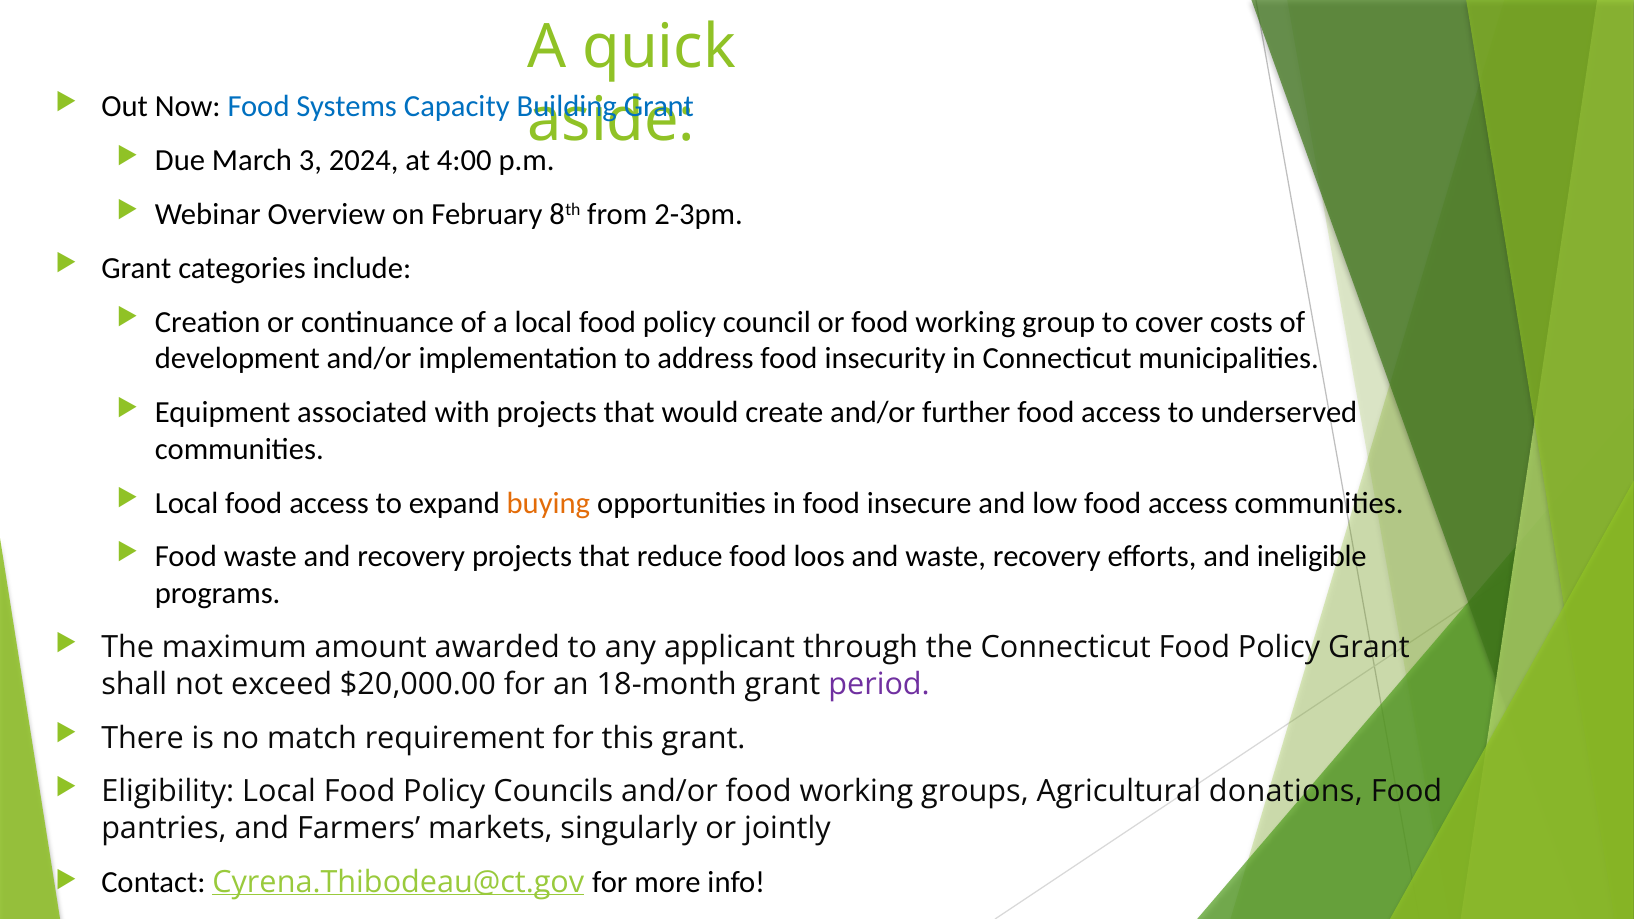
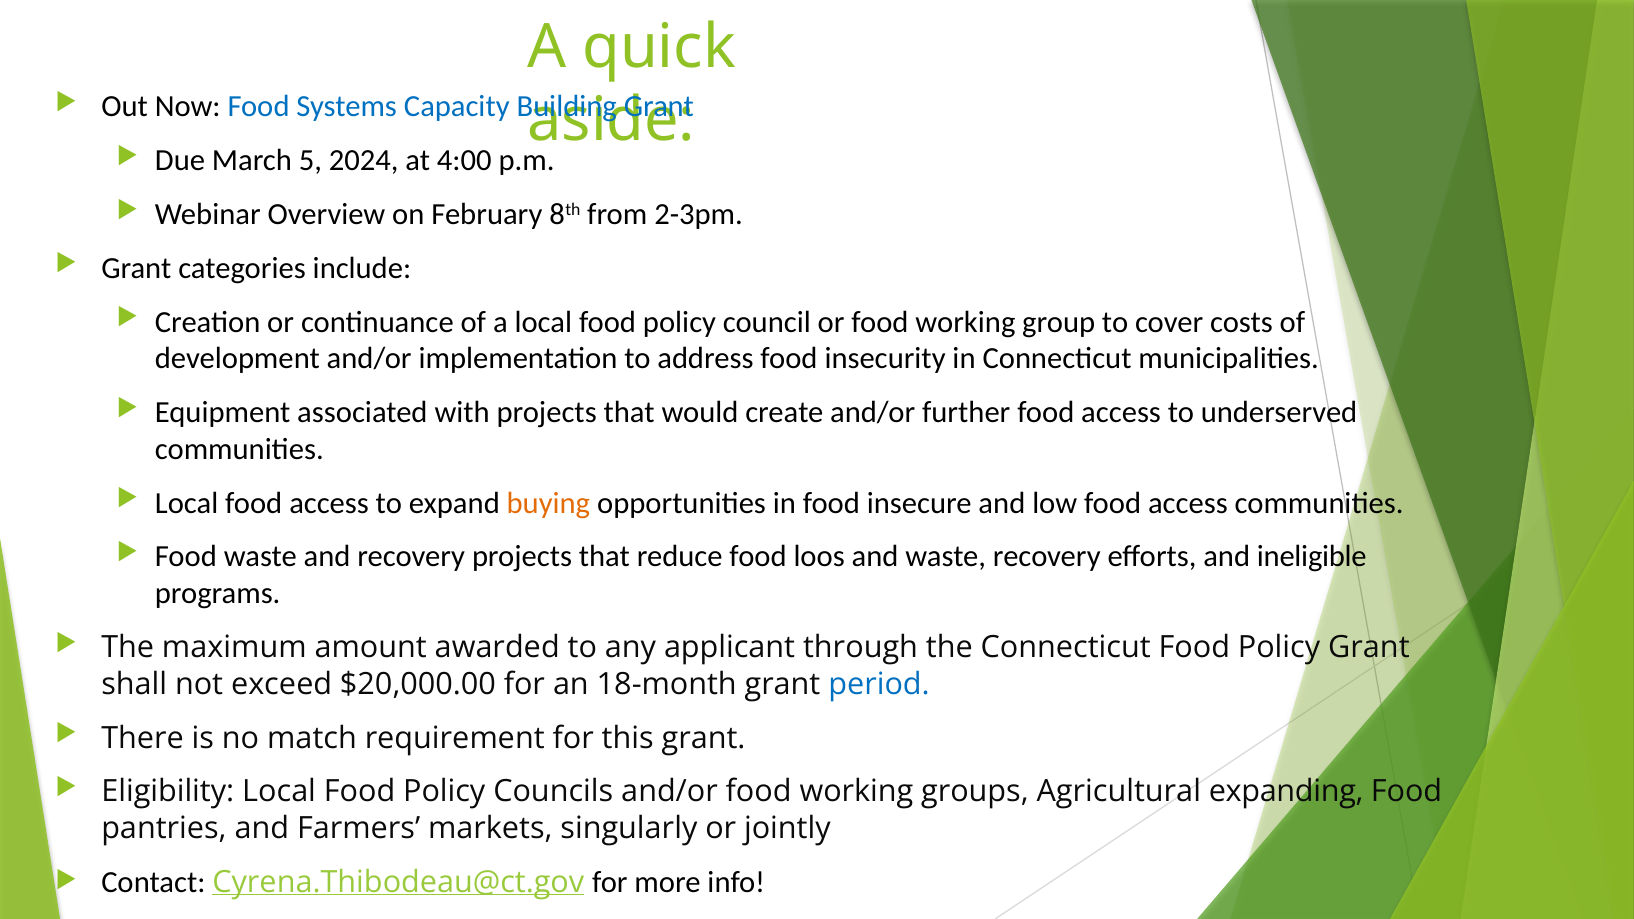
3: 3 -> 5
period colour: purple -> blue
donations: donations -> expanding
